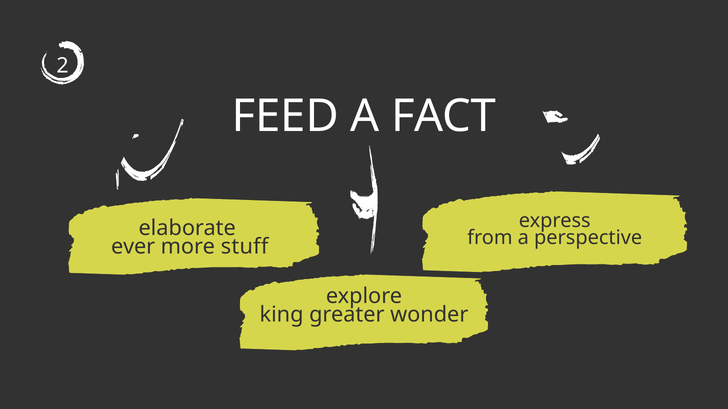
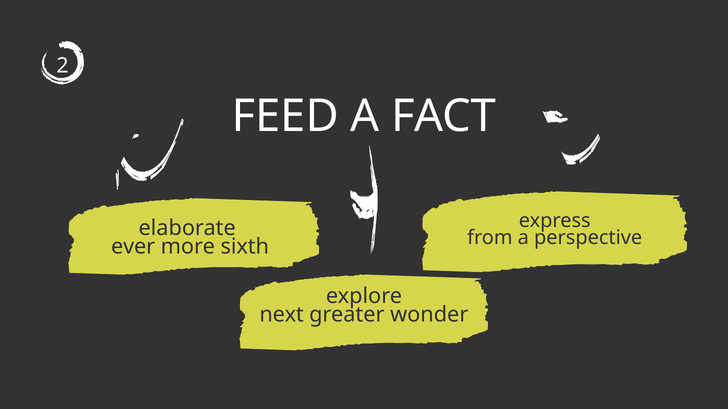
stuff: stuff -> sixth
king: king -> next
